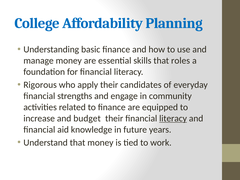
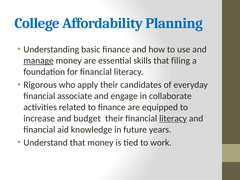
manage underline: none -> present
roles: roles -> filing
strengths: strengths -> associate
community: community -> collaborate
